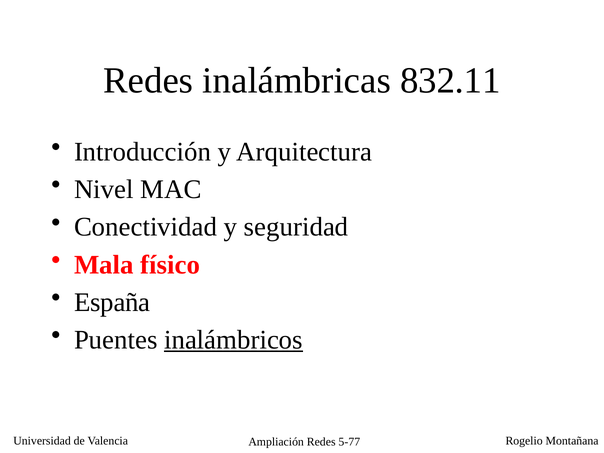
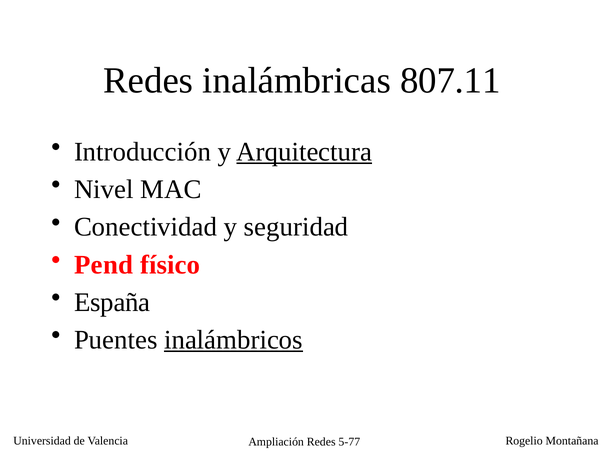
832.11: 832.11 -> 807.11
Arquitectura underline: none -> present
Mala: Mala -> Pend
